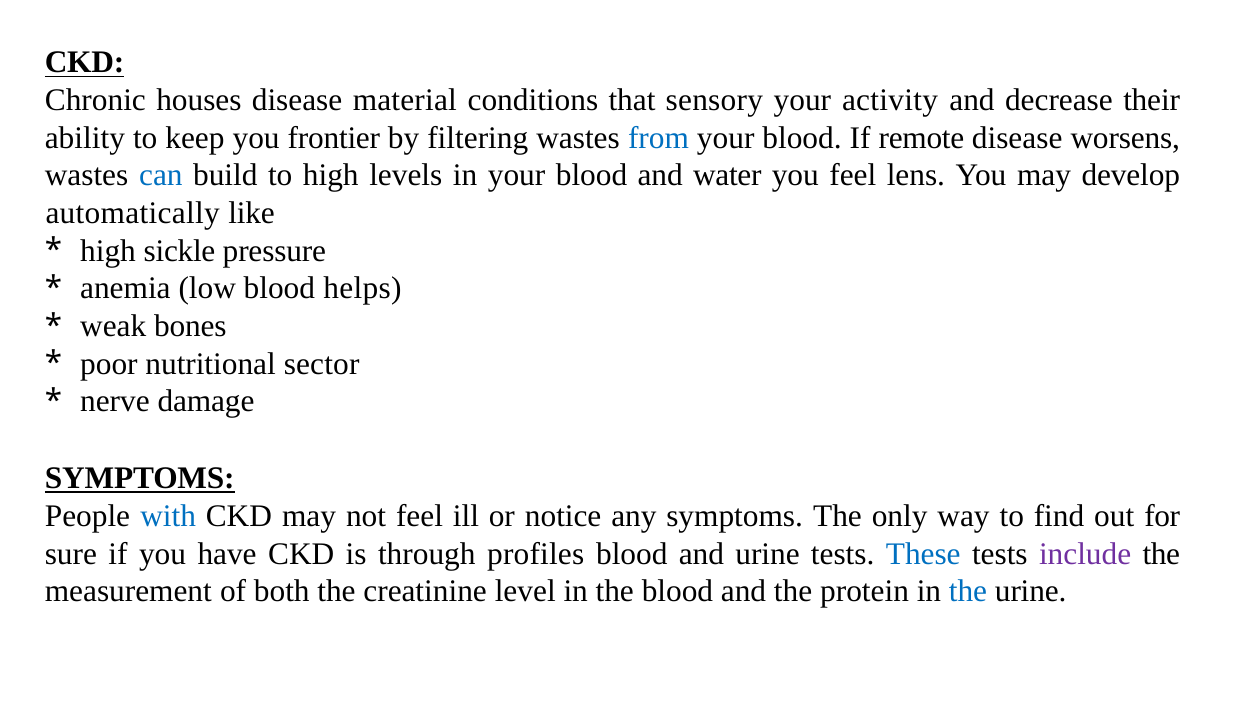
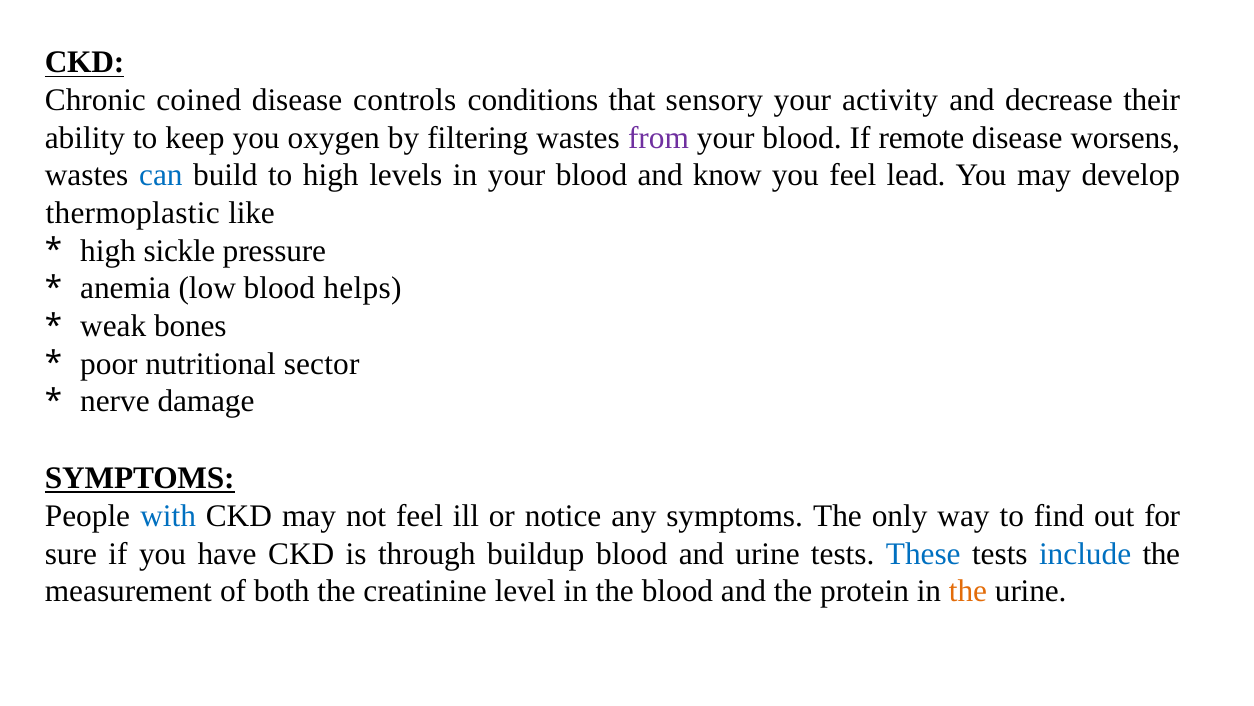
houses: houses -> coined
material: material -> controls
frontier: frontier -> oxygen
from colour: blue -> purple
water: water -> know
lens: lens -> lead
automatically: automatically -> thermoplastic
profiles: profiles -> buildup
include colour: purple -> blue
the at (968, 591) colour: blue -> orange
